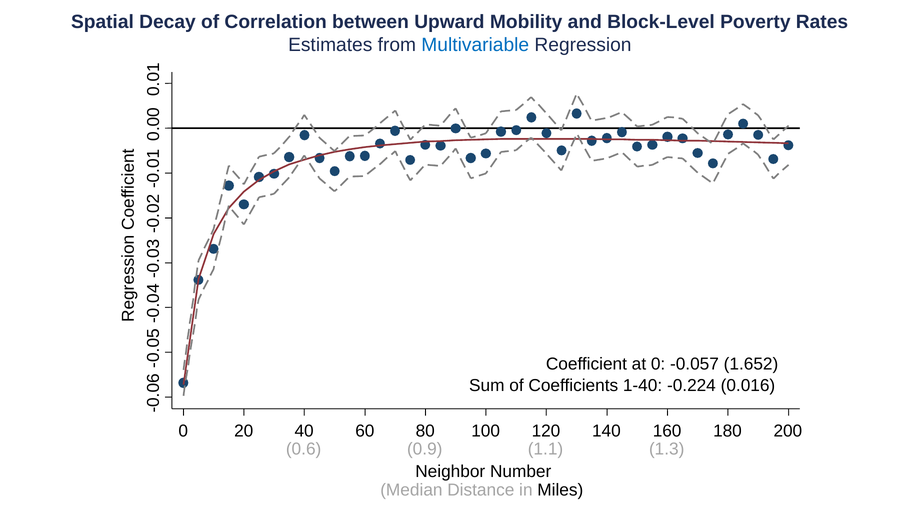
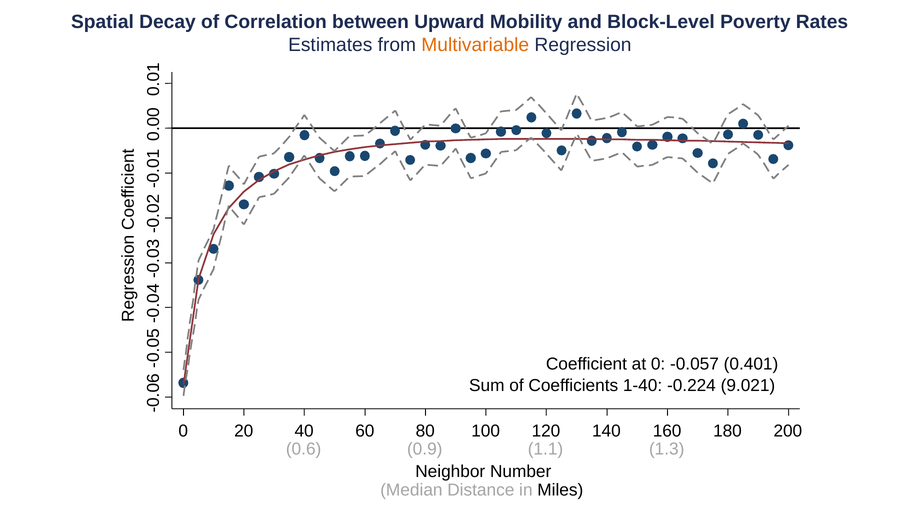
Multivariable colour: blue -> orange
1.652: 1.652 -> 0.401
0.016: 0.016 -> 9.021
